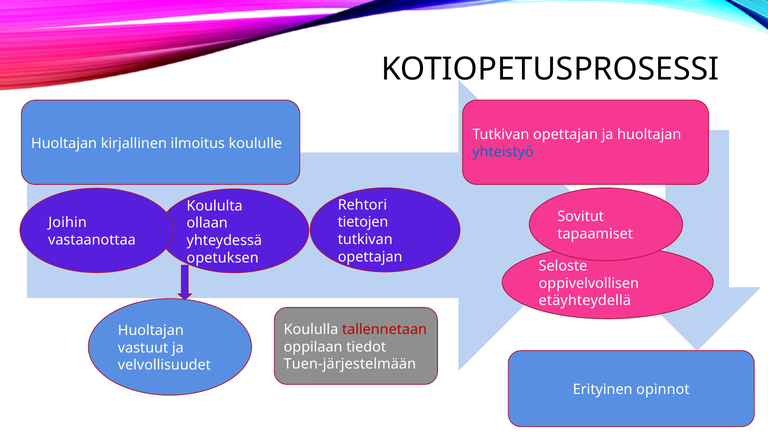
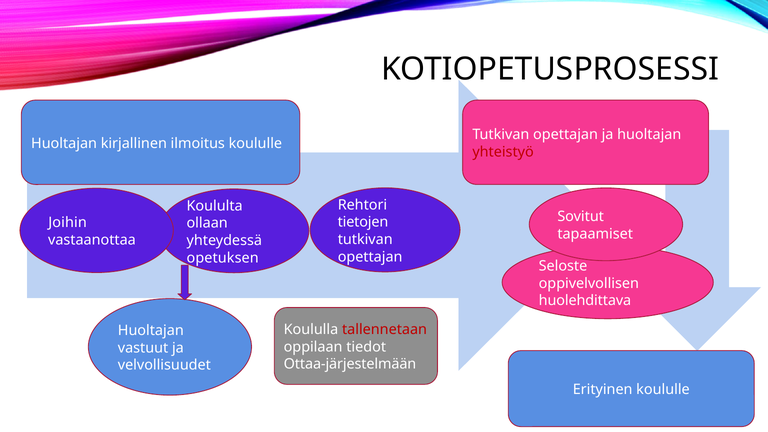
yhteistyö colour: blue -> red
etäyhteydellä: etäyhteydellä -> huolehdittava
Tuen-järjestelmään: Tuen-järjestelmään -> Ottaa-järjestelmään
Erityinen opinnot: opinnot -> koululle
